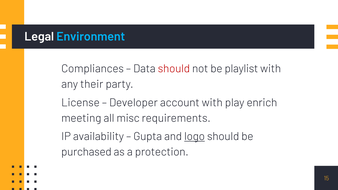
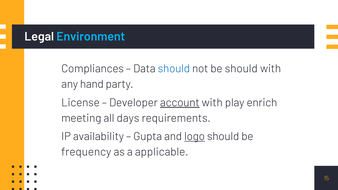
should at (174, 69) colour: red -> blue
be playlist: playlist -> should
their: their -> hand
account underline: none -> present
misc: misc -> days
purchased: purchased -> frequency
protection: protection -> applicable
